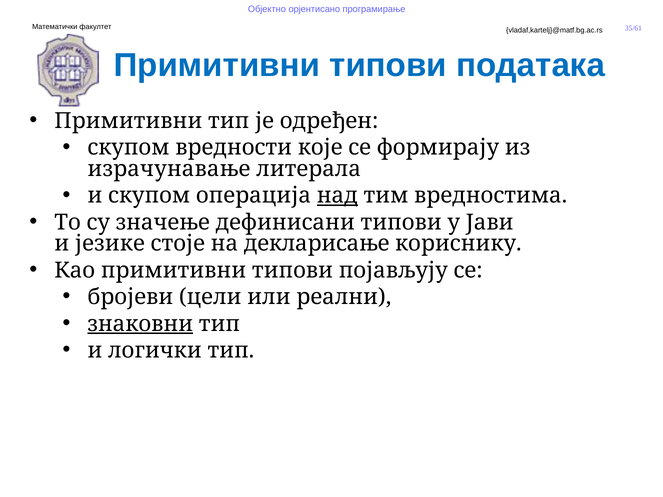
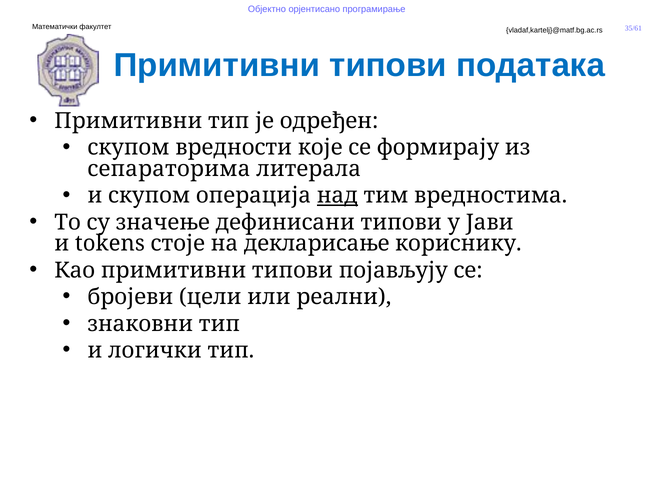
израчунавање: израчунавање -> сепараторима
језике: језике -> tokens
знаковни underline: present -> none
